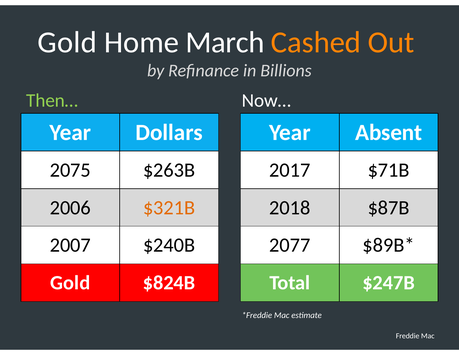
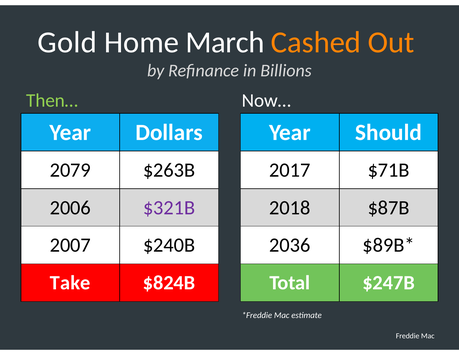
Absent: Absent -> Should
2075: 2075 -> 2079
$321B colour: orange -> purple
2077: 2077 -> 2036
Gold at (70, 283): Gold -> Take
